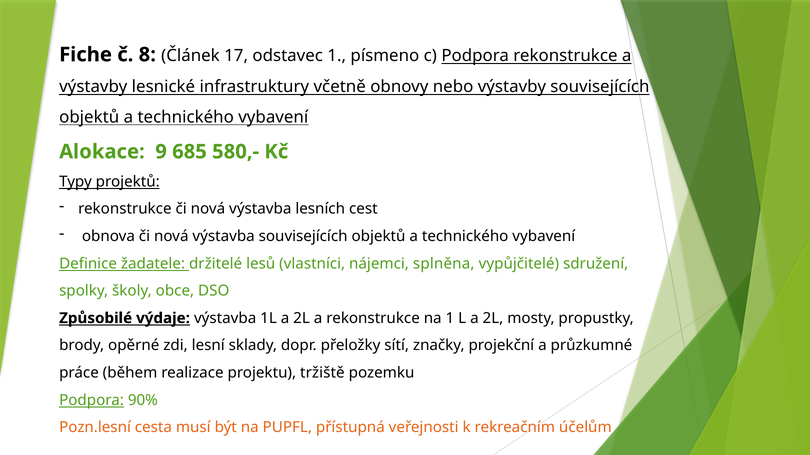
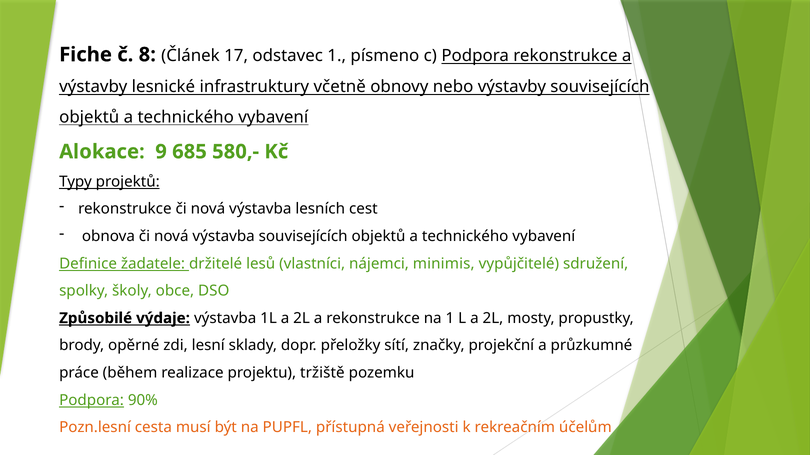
splněna: splněna -> minimis
